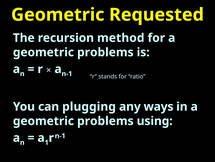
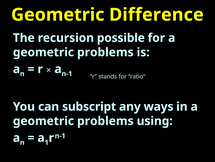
Requested: Requested -> Difference
method: method -> possible
plugging: plugging -> subscript
